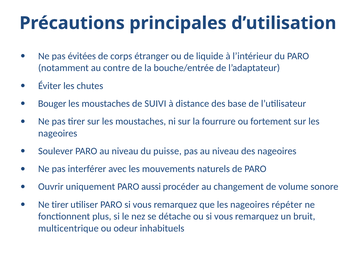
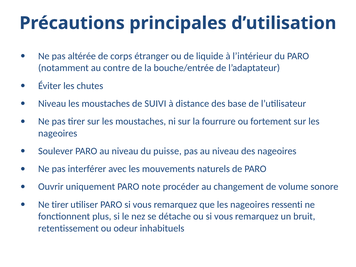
évitées: évitées -> altérée
Bouger at (52, 104): Bouger -> Niveau
aussi: aussi -> note
répéter: répéter -> ressenti
multicentrique: multicentrique -> retentissement
